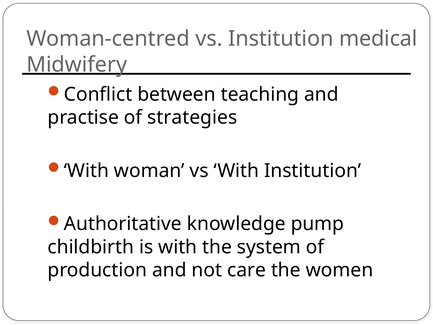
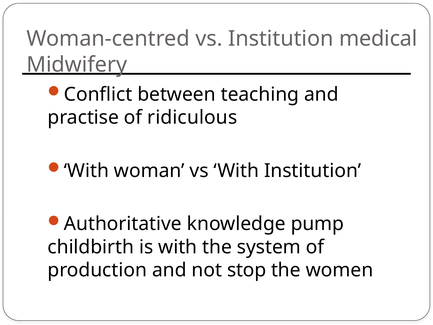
strategies: strategies -> ridiculous
care: care -> stop
